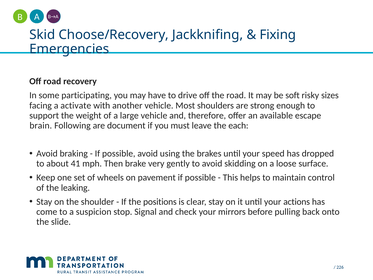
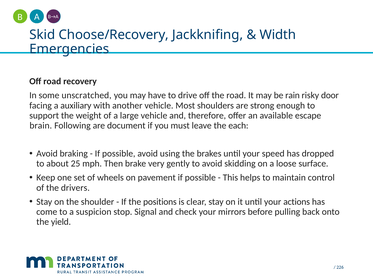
Fixing: Fixing -> Width
participating: participating -> unscratched
soft: soft -> rain
sizes: sizes -> door
activate: activate -> auxiliary
41: 41 -> 25
leaking: leaking -> drivers
slide: slide -> yield
